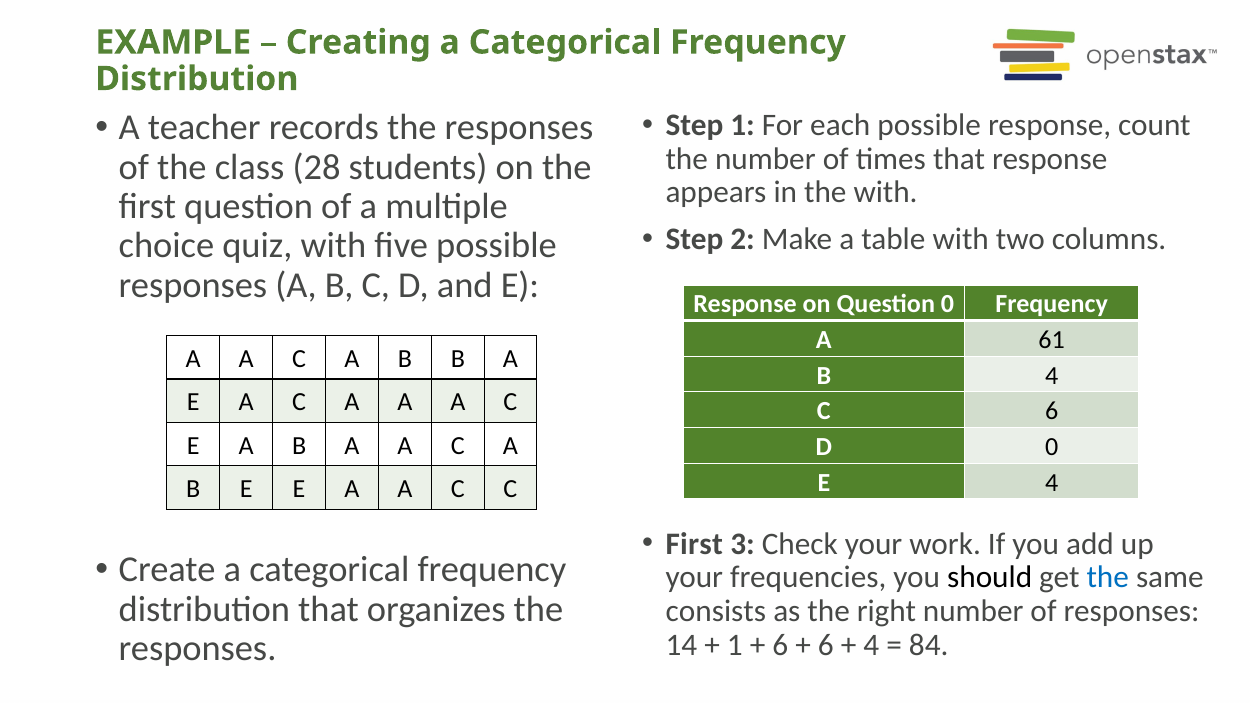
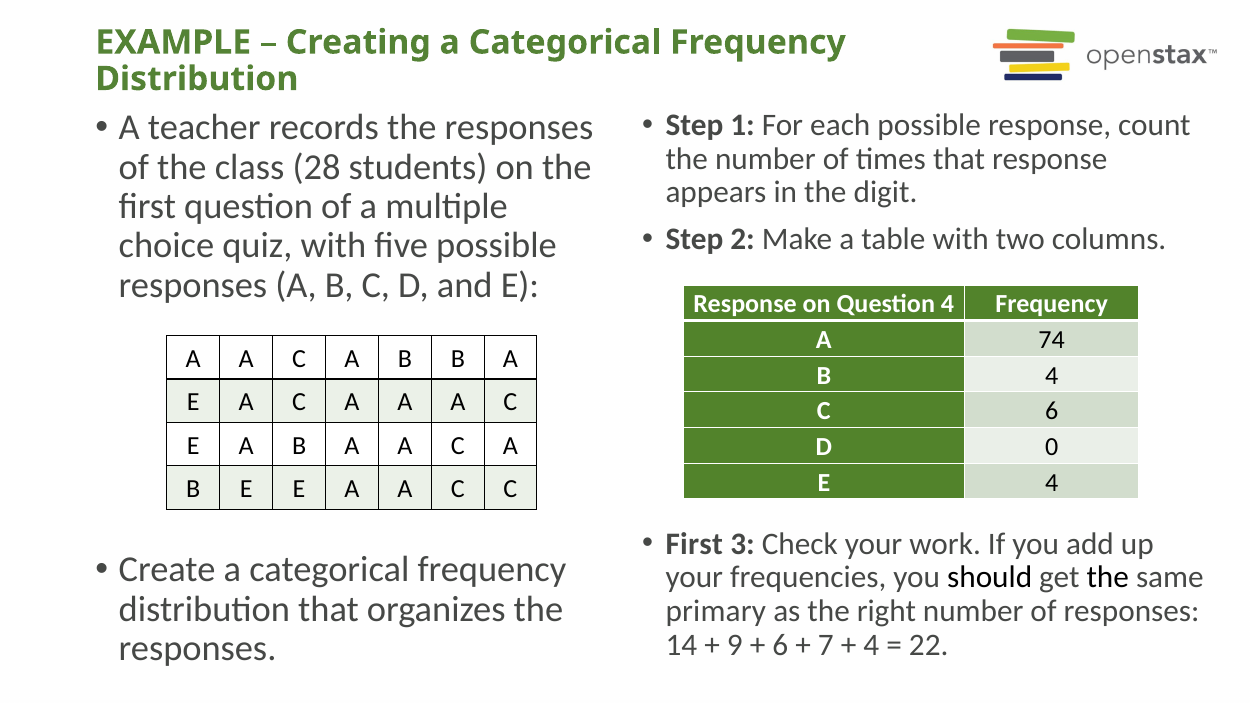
the with: with -> digit
Question 0: 0 -> 4
61: 61 -> 74
the at (1108, 578) colour: blue -> black
consists: consists -> primary
1 at (735, 645): 1 -> 9
6 at (826, 645): 6 -> 7
84: 84 -> 22
